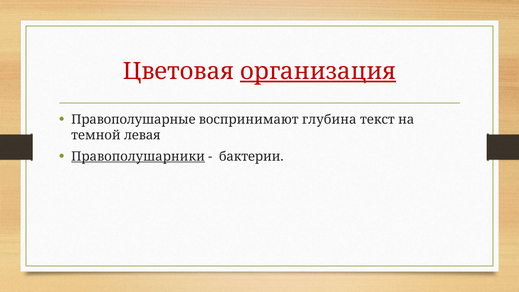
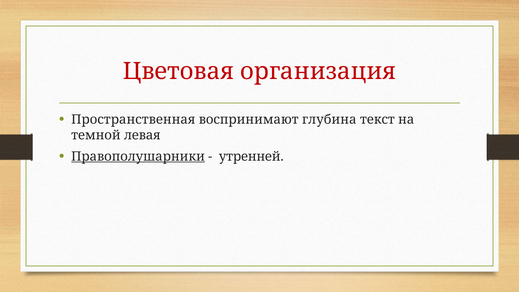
организация underline: present -> none
Правополушарные: Правополушарные -> Пространственная
бактерии: бактерии -> утренней
